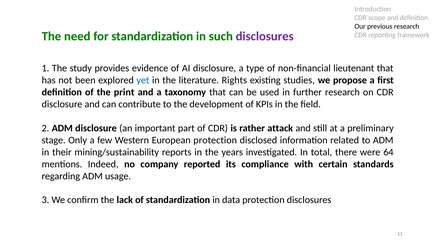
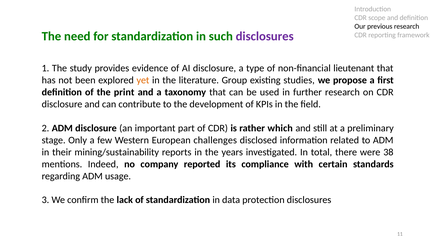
yet colour: blue -> orange
Rights: Rights -> Group
attack: attack -> which
European protection: protection -> challenges
64: 64 -> 38
